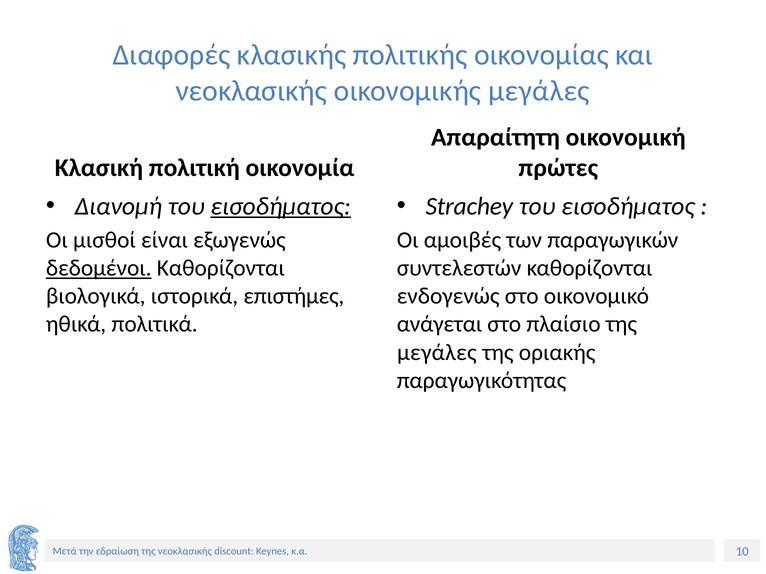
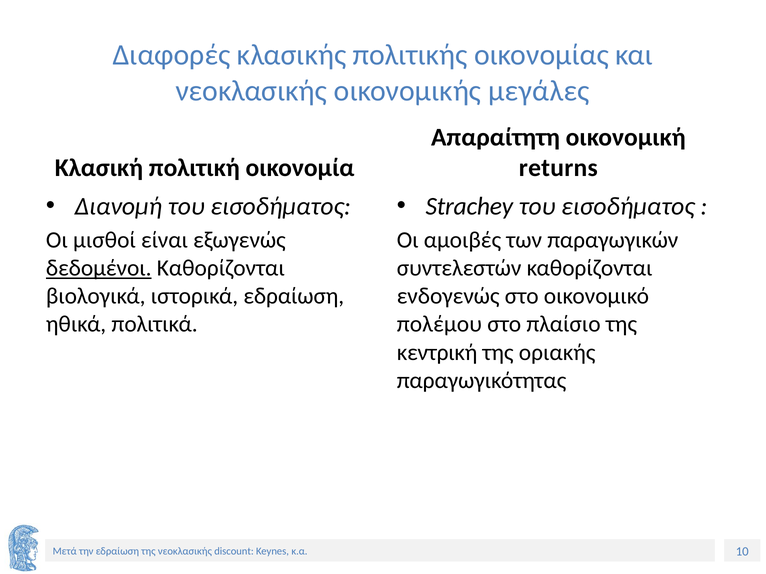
πρώτες: πρώτες -> returns
εισοδήματος at (281, 206) underline: present -> none
ιστορικά επιστήμες: επιστήμες -> εδραίωση
ανάγεται: ανάγεται -> πολέμου
μεγάλες at (437, 353): μεγάλες -> κεντρική
